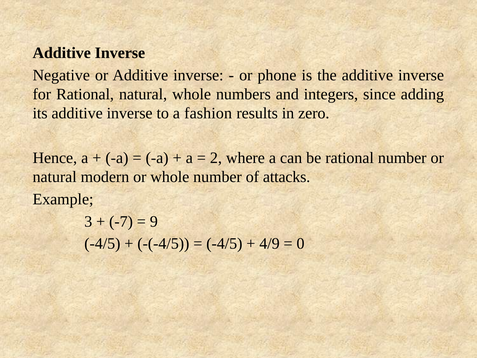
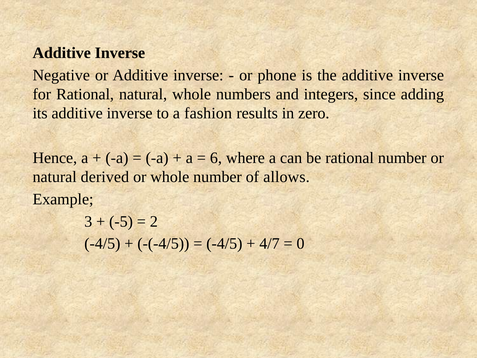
2: 2 -> 6
modern: modern -> derived
attacks: attacks -> allows
-7: -7 -> -5
9: 9 -> 2
4/9: 4/9 -> 4/7
